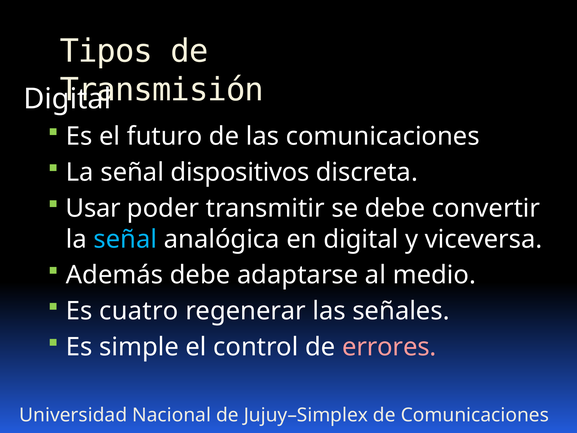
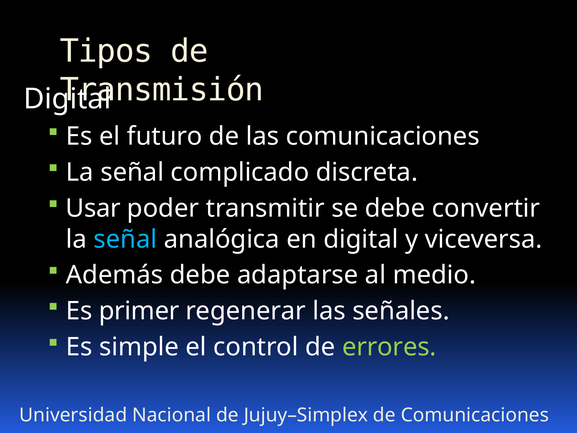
dispositivos: dispositivos -> complicado
cuatro: cuatro -> primer
errores colour: pink -> light green
